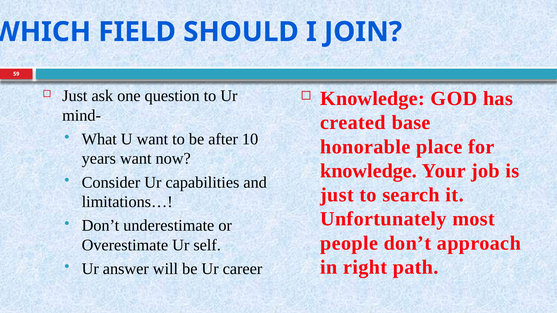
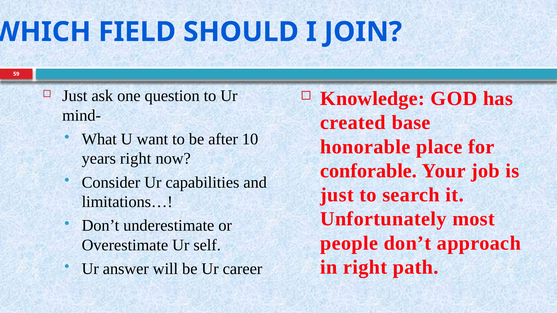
years want: want -> right
knowledge at (369, 171): knowledge -> conforable
